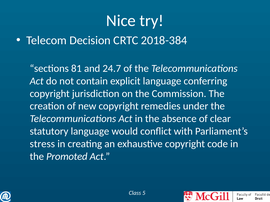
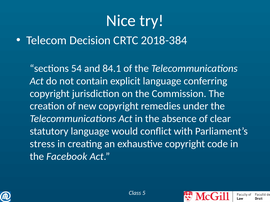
81: 81 -> 54
24.7: 24.7 -> 84.1
Promoted: Promoted -> Facebook
